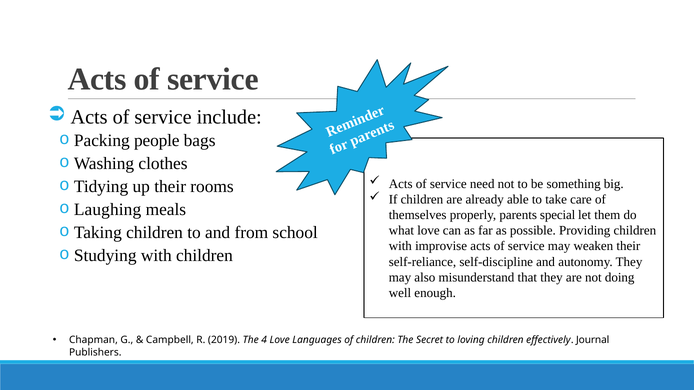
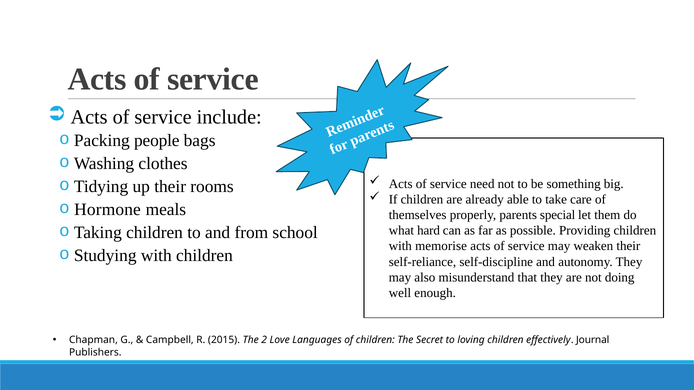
Laughing: Laughing -> Hormone
what love: love -> hard
improvise: improvise -> memorise
2019: 2019 -> 2015
4: 4 -> 2
